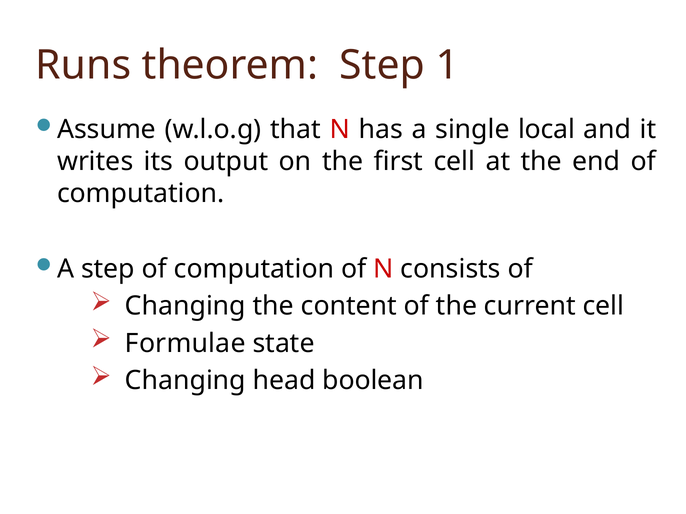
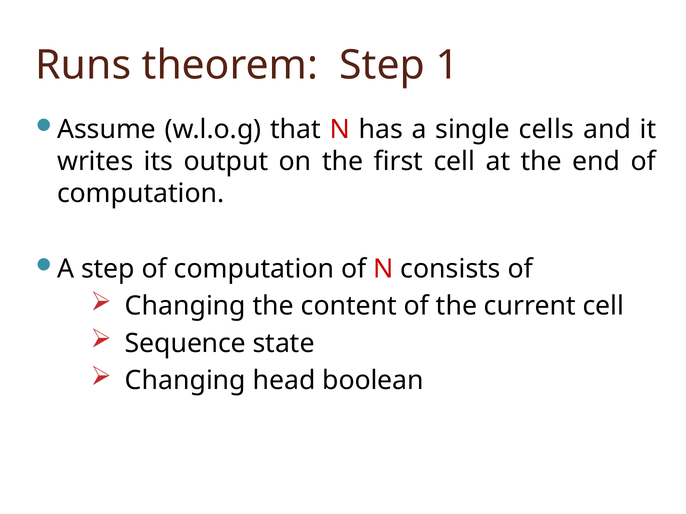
local: local -> cells
Formulae: Formulae -> Sequence
